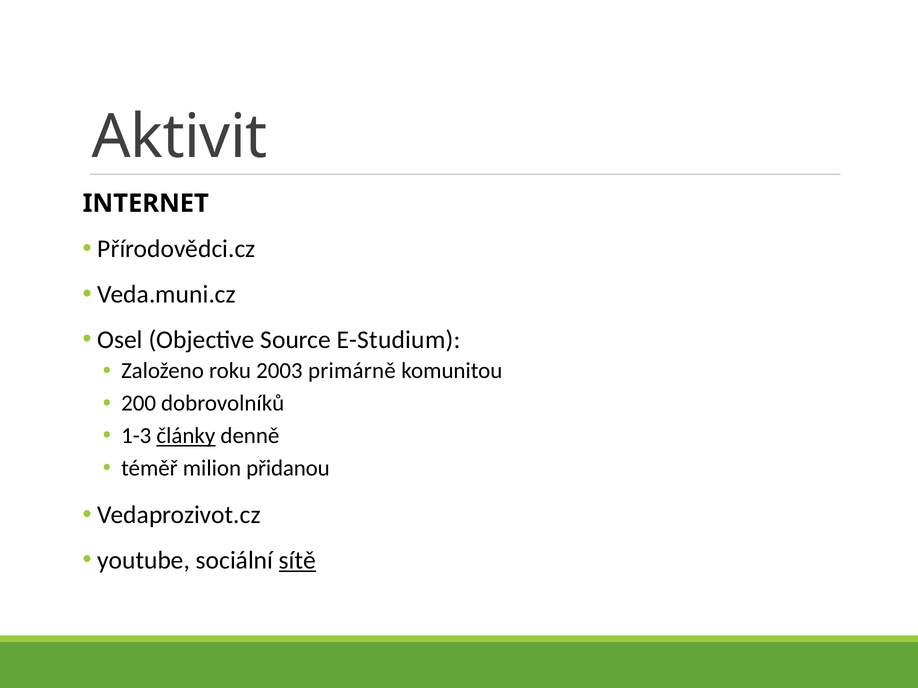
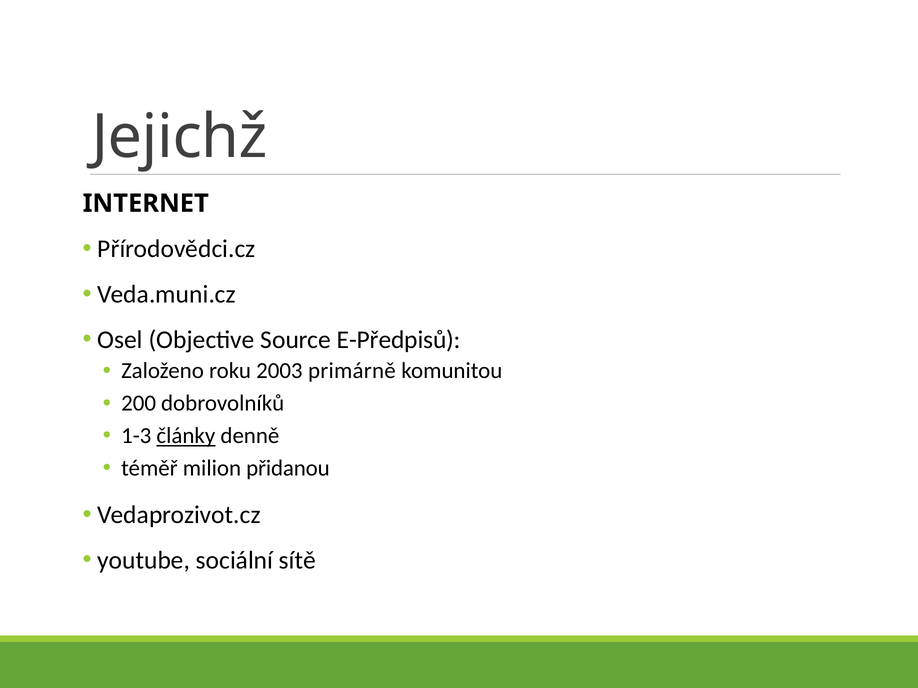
Aktivit: Aktivit -> Jejichž
E-Studium: E-Studium -> E-Předpisů
sítě underline: present -> none
